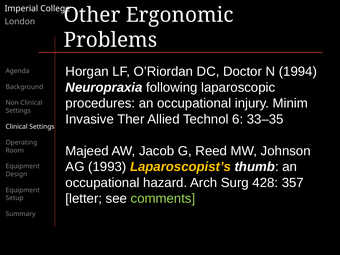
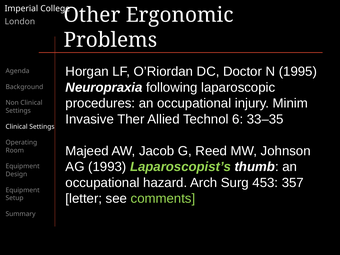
1994: 1994 -> 1995
Laparoscopist’s colour: yellow -> light green
428: 428 -> 453
